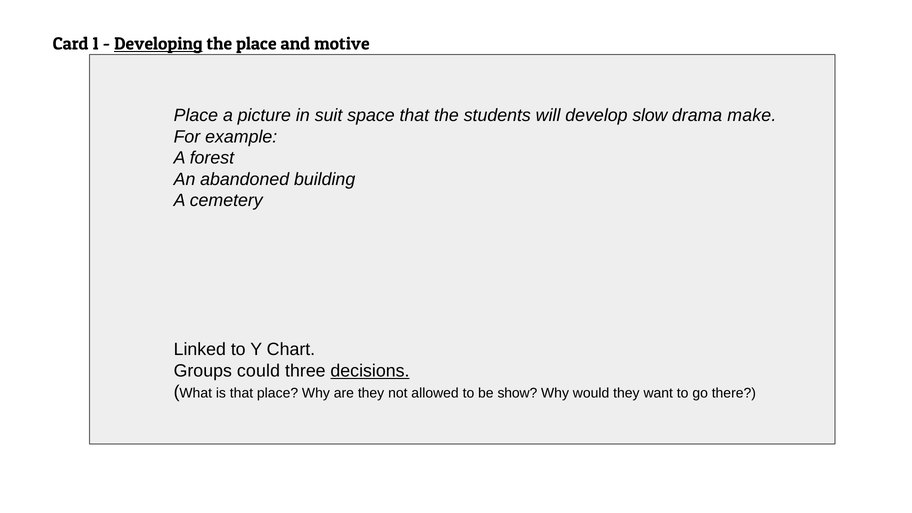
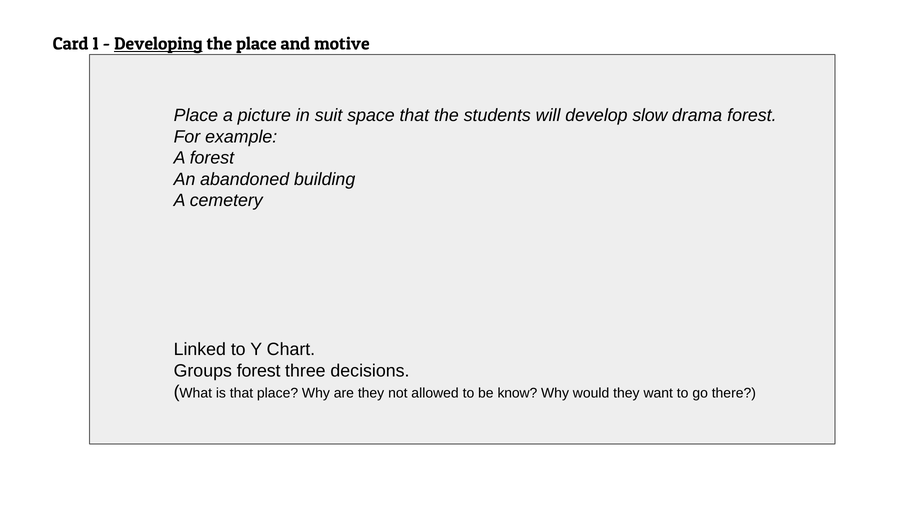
drama make: make -> forest
Groups could: could -> forest
decisions underline: present -> none
show: show -> know
